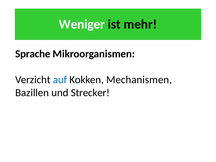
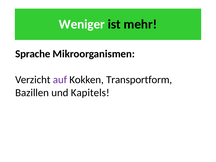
auf colour: blue -> purple
Mechanismen: Mechanismen -> Transportform
Strecker: Strecker -> Kapitels
